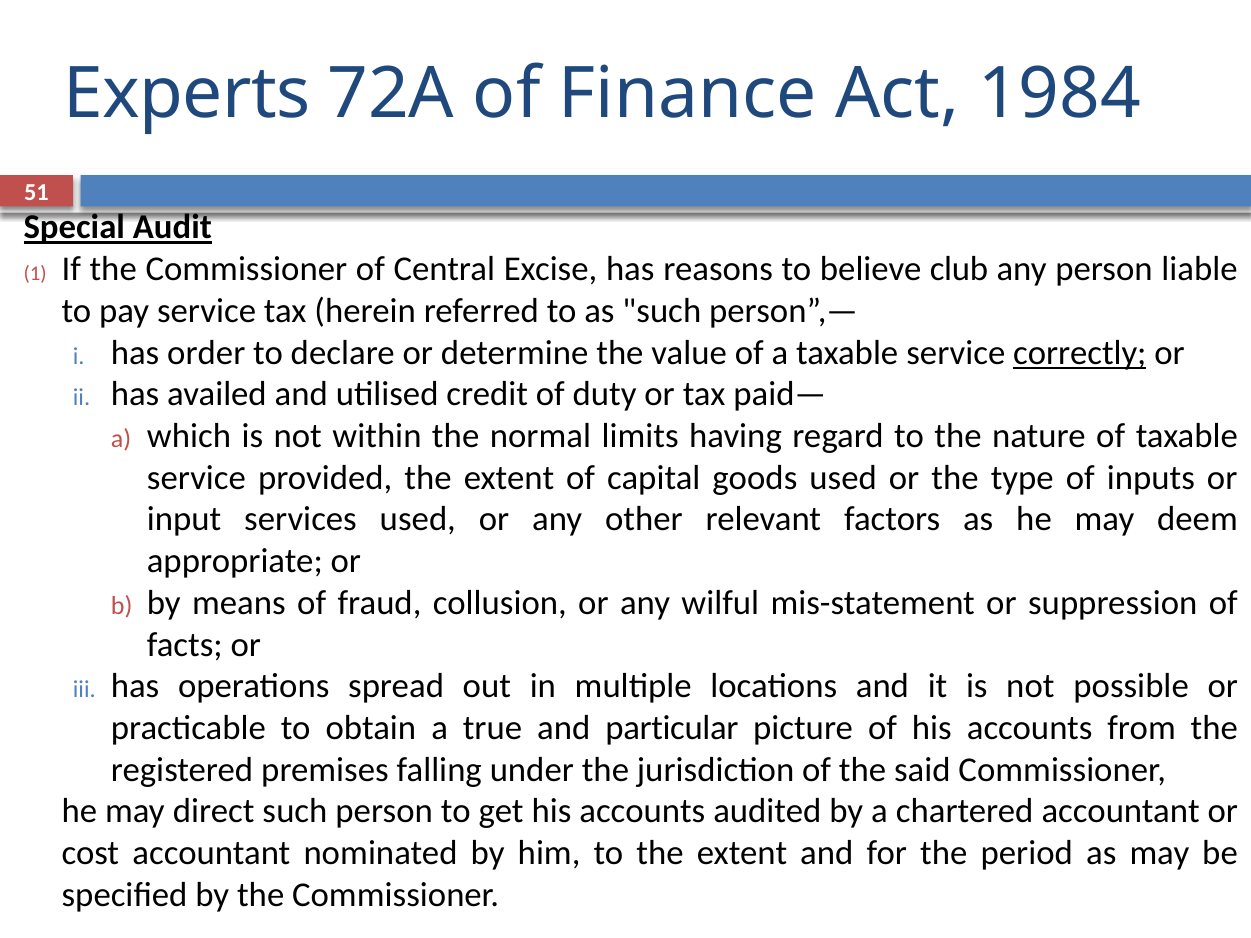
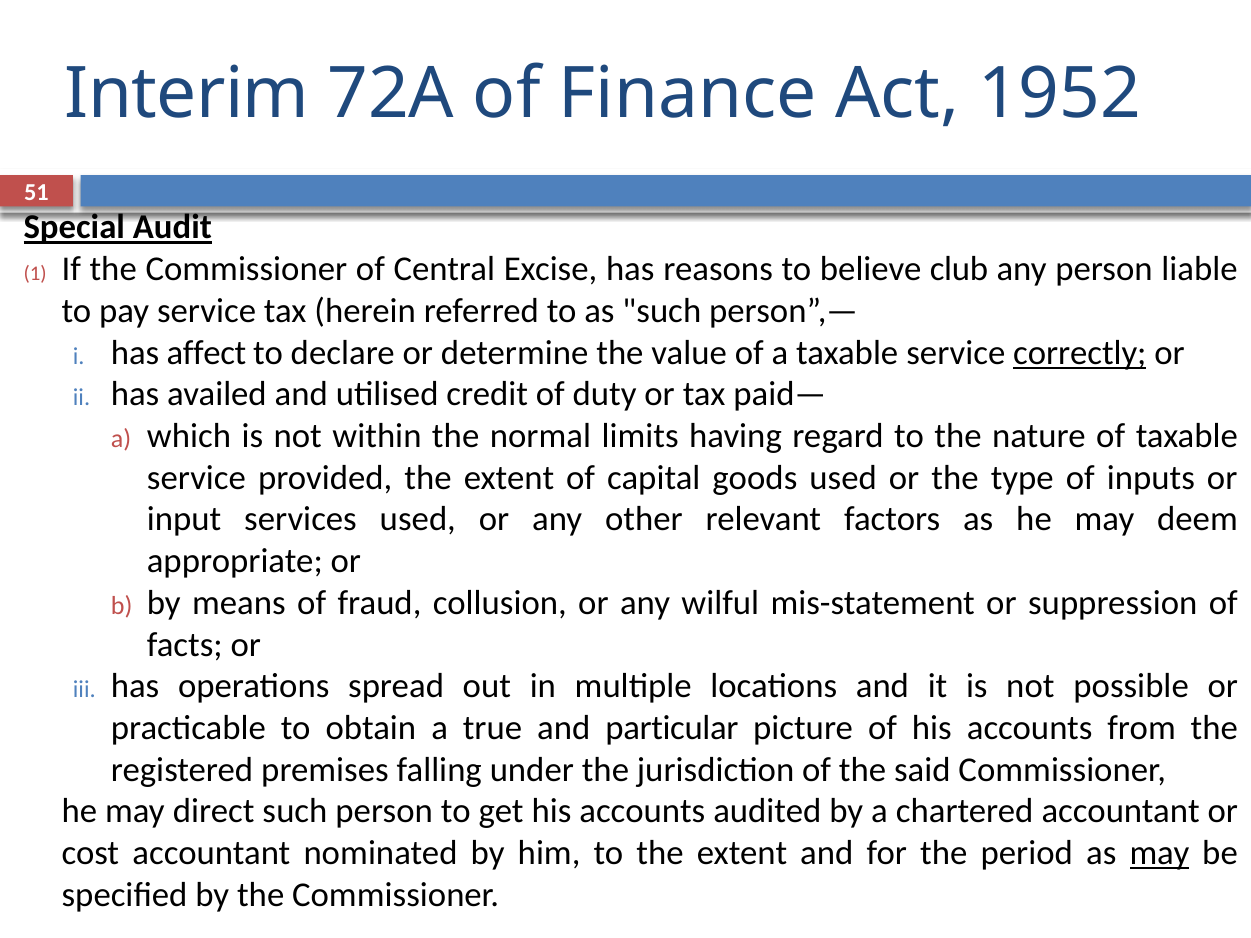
Experts: Experts -> Interim
1984: 1984 -> 1952
order: order -> affect
may at (1159, 853) underline: none -> present
